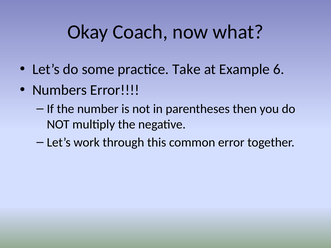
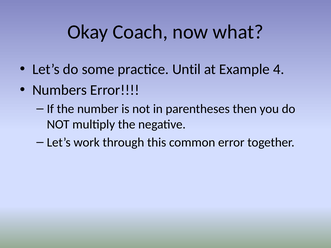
Take: Take -> Until
6: 6 -> 4
